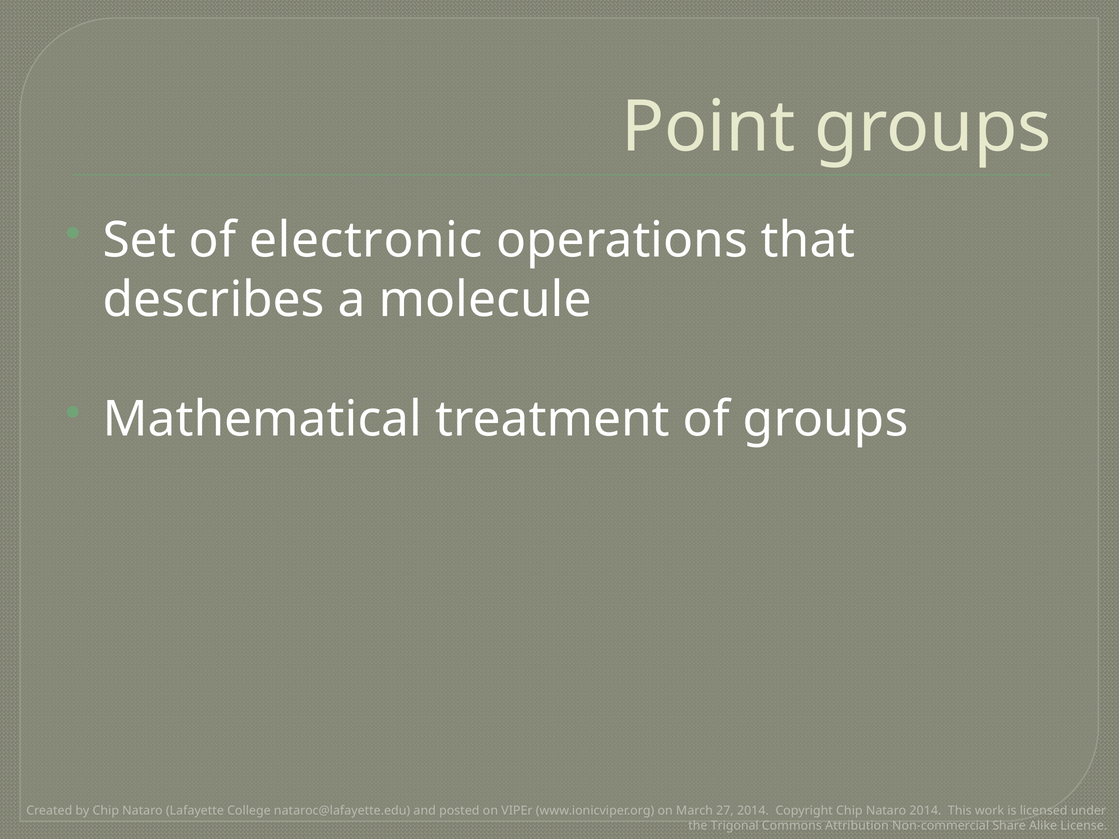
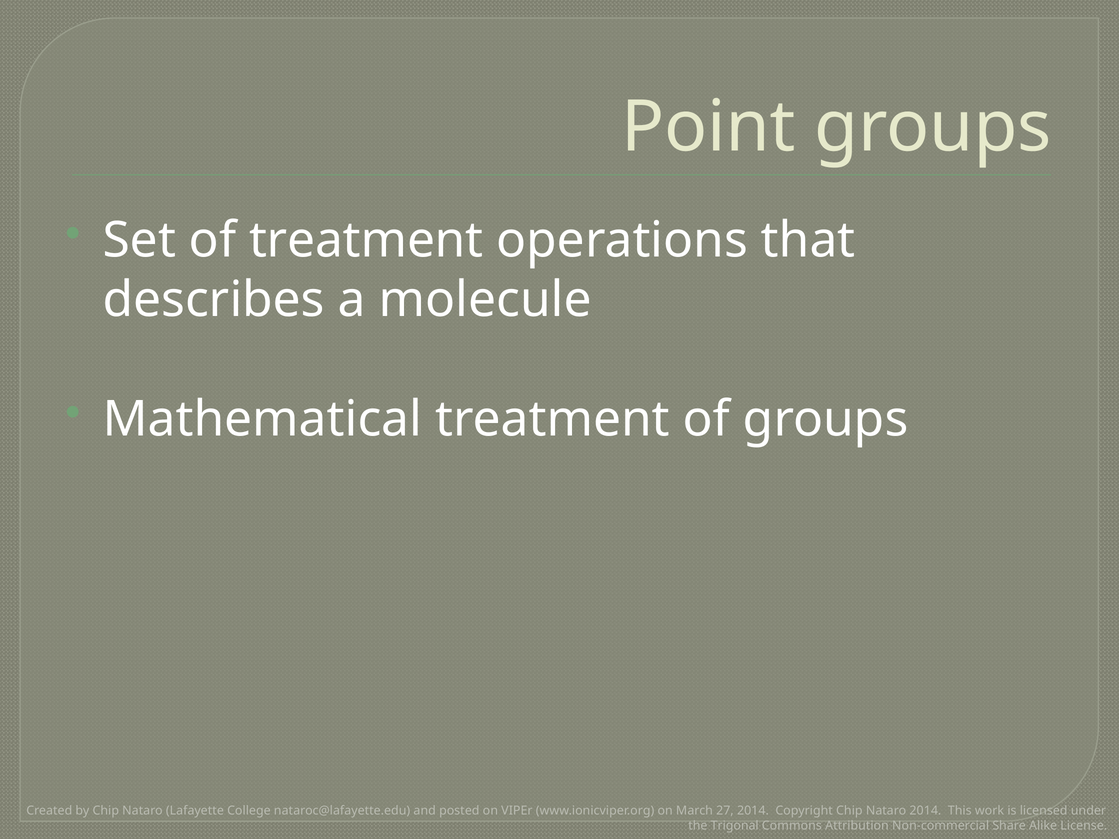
of electronic: electronic -> treatment
